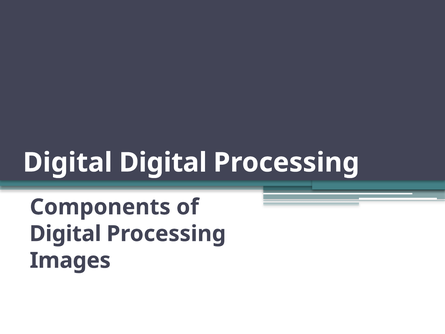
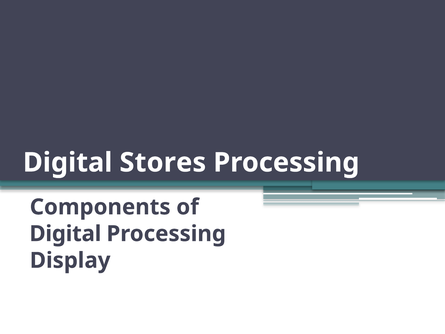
Digital Digital: Digital -> Stores
Images: Images -> Display
